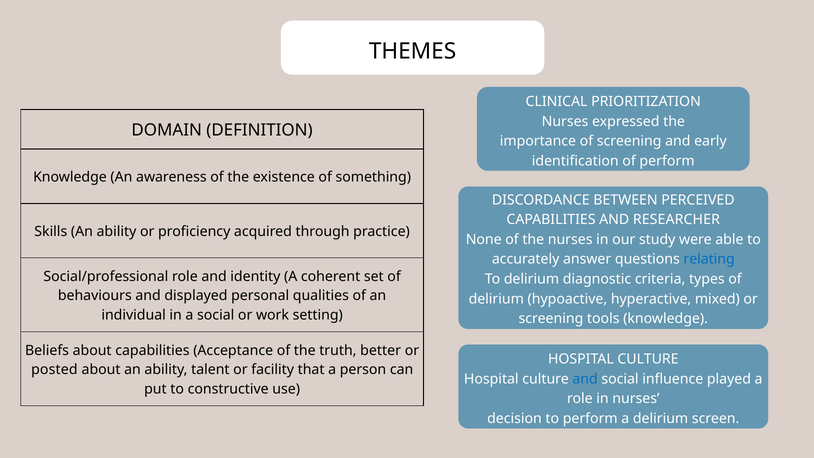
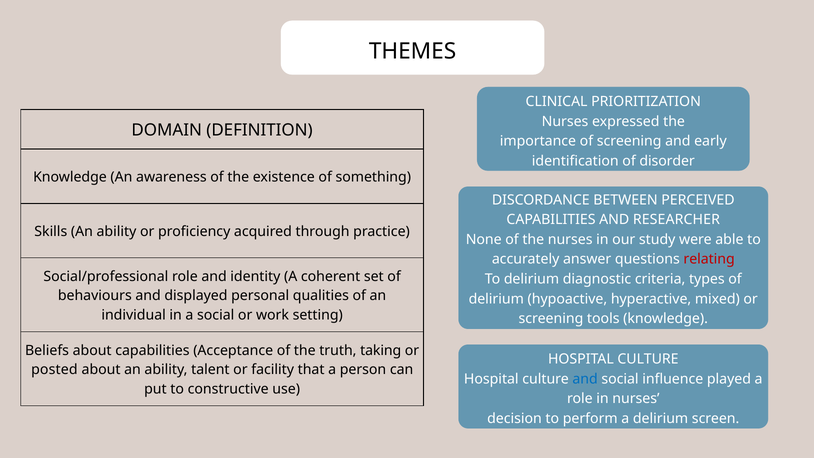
of perform: perform -> disorder
relating colour: blue -> red
better: better -> taking
